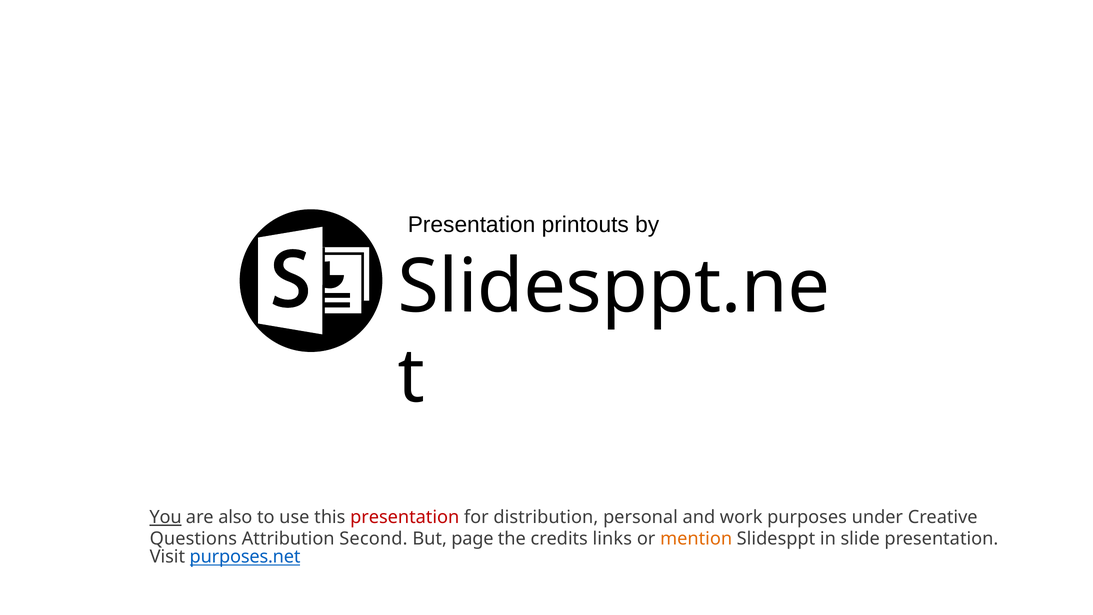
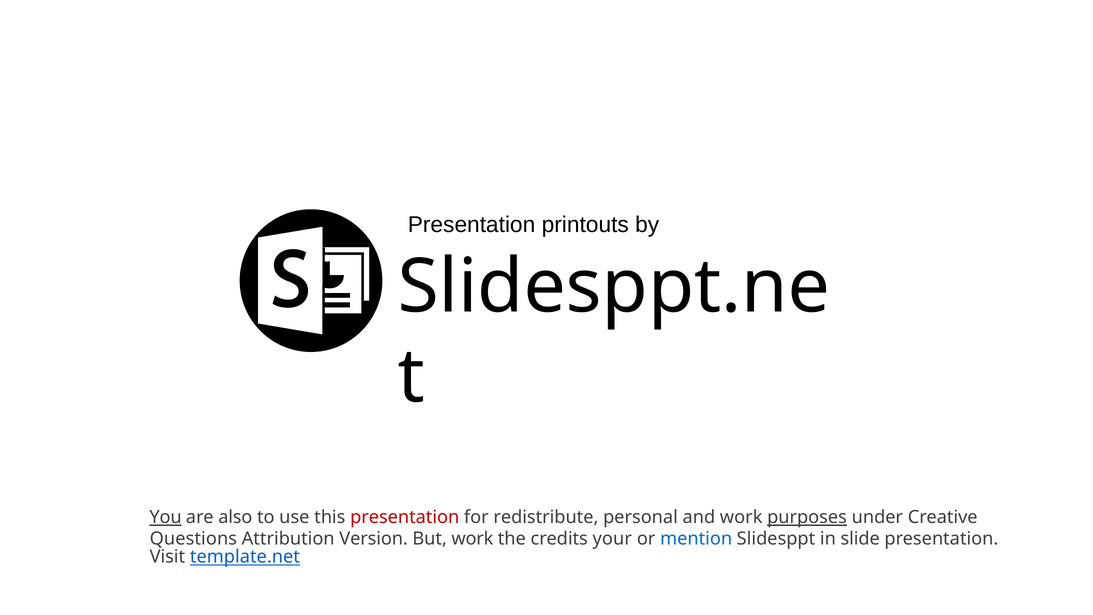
distribution: distribution -> redistribute
purposes underline: none -> present
Second: Second -> Version
But page: page -> work
links: links -> your
mention colour: orange -> blue
purposes.net: purposes.net -> template.net
